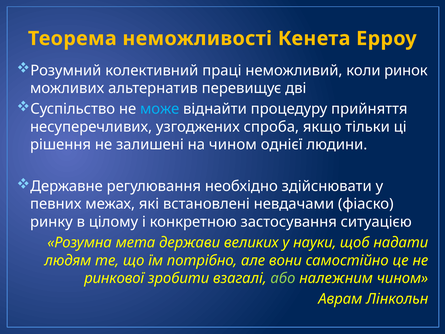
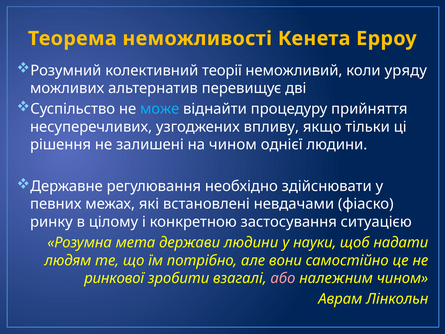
праці: праці -> теорії
ринок: ринок -> уряду
спроба: спроба -> впливу
держави великих: великих -> людини
або colour: light green -> pink
